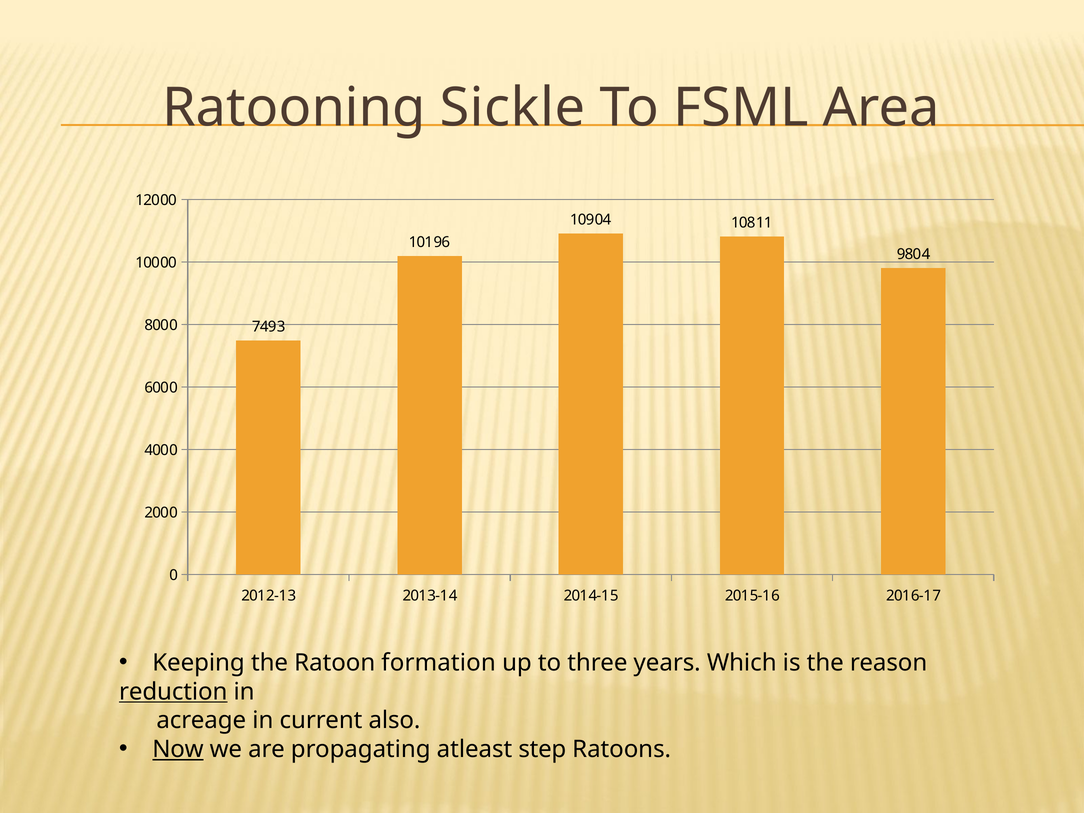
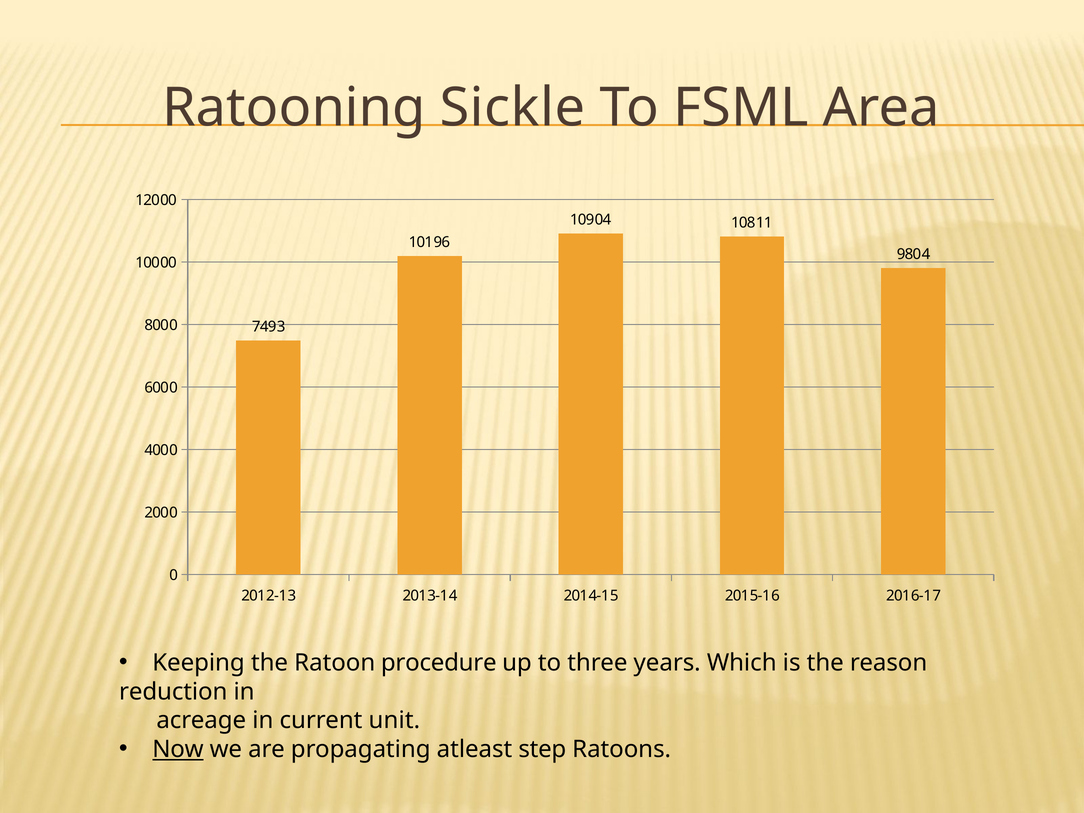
formation: formation -> procedure
reduction underline: present -> none
also: also -> unit
